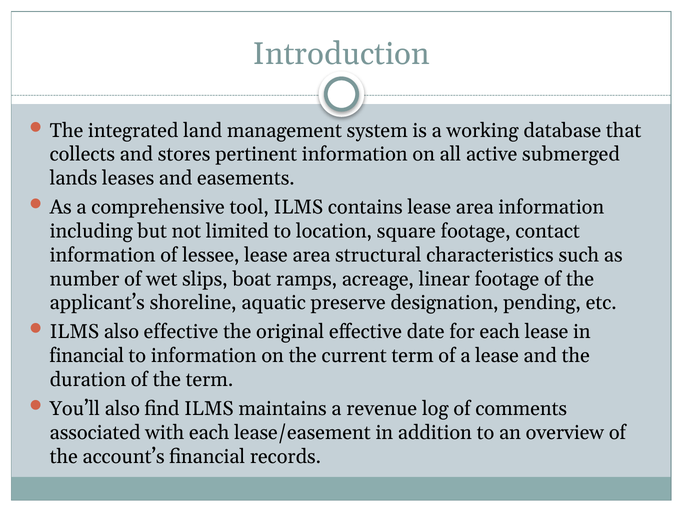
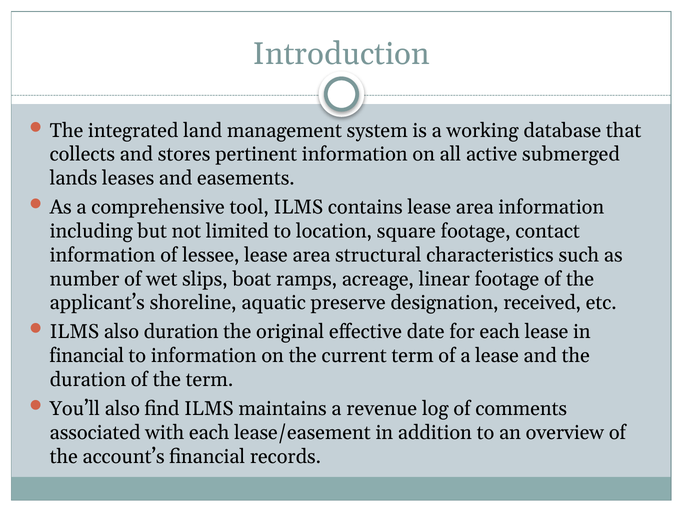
pending: pending -> received
also effective: effective -> duration
